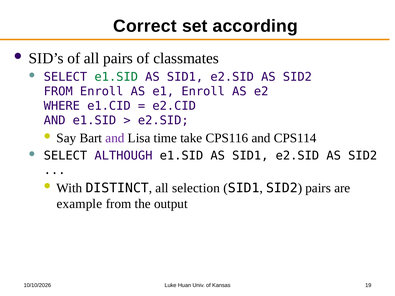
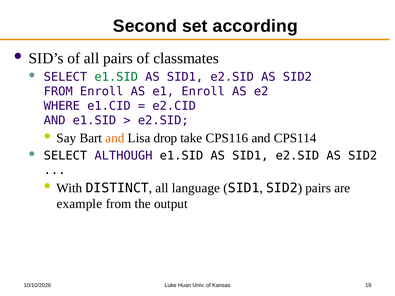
Correct: Correct -> Second
and at (115, 138) colour: purple -> orange
time: time -> drop
selection: selection -> language
